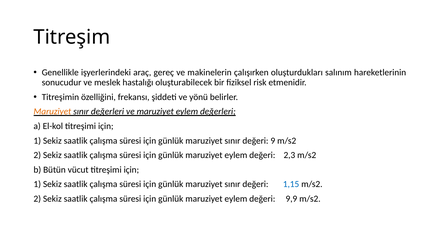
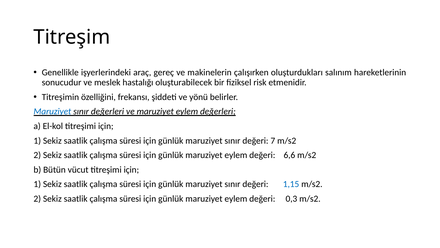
Maruziyet at (52, 111) colour: orange -> blue
9: 9 -> 7
2,3: 2,3 -> 6,6
9,9: 9,9 -> 0,3
